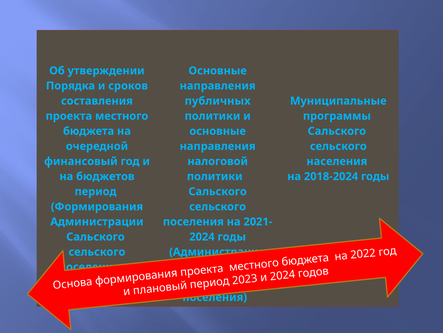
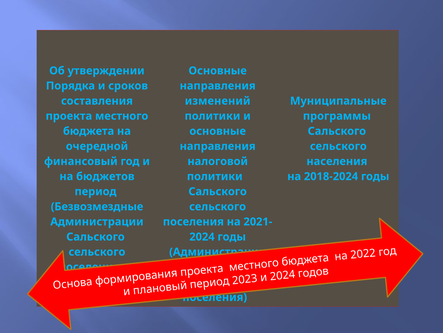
публичных: публичных -> изменений
Формирования at (97, 206): Формирования -> Безвозмездные
